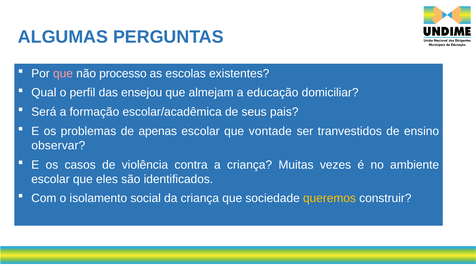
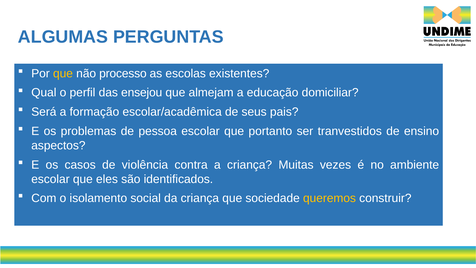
que at (63, 73) colour: pink -> yellow
apenas: apenas -> pessoa
vontade: vontade -> portanto
observar: observar -> aspectos
